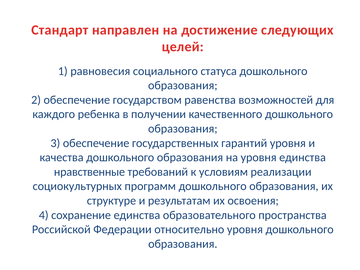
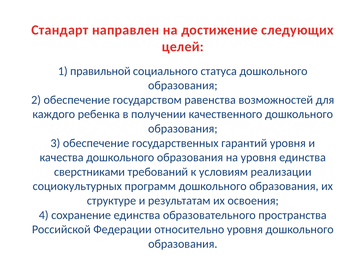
равновесия: равновесия -> правильной
нравственные: нравственные -> сверстниками
